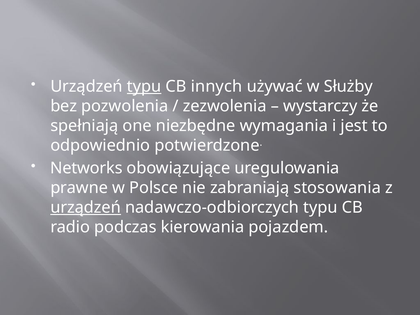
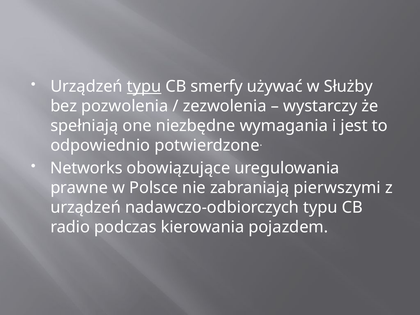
innych: innych -> smerfy
stosowania: stosowania -> pierwszymi
urządzeń at (86, 207) underline: present -> none
